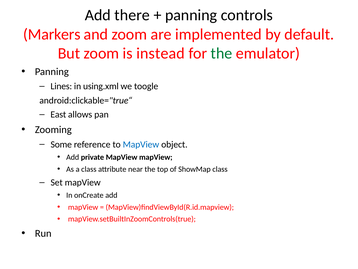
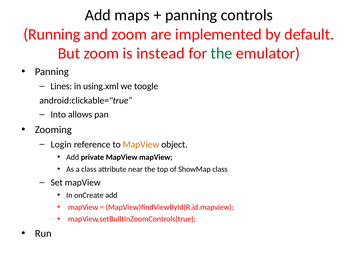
there: there -> maps
Markers: Markers -> Running
East: East -> Into
Some: Some -> Login
MapView at (141, 144) colour: blue -> orange
